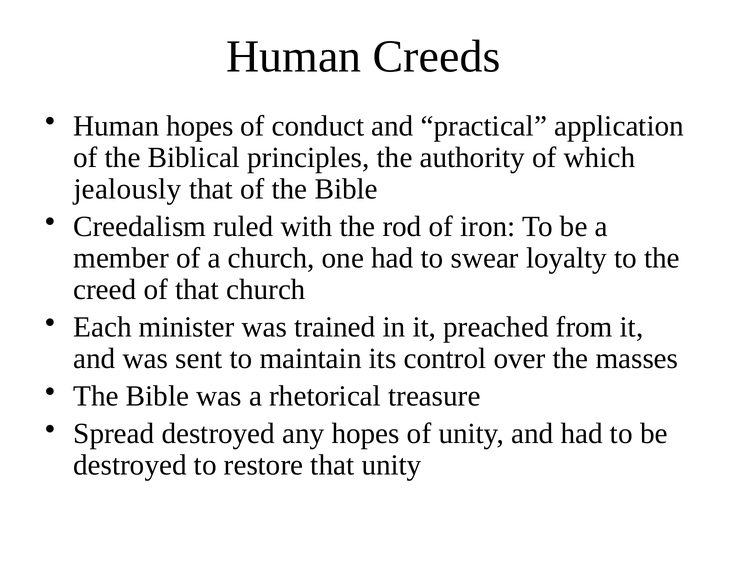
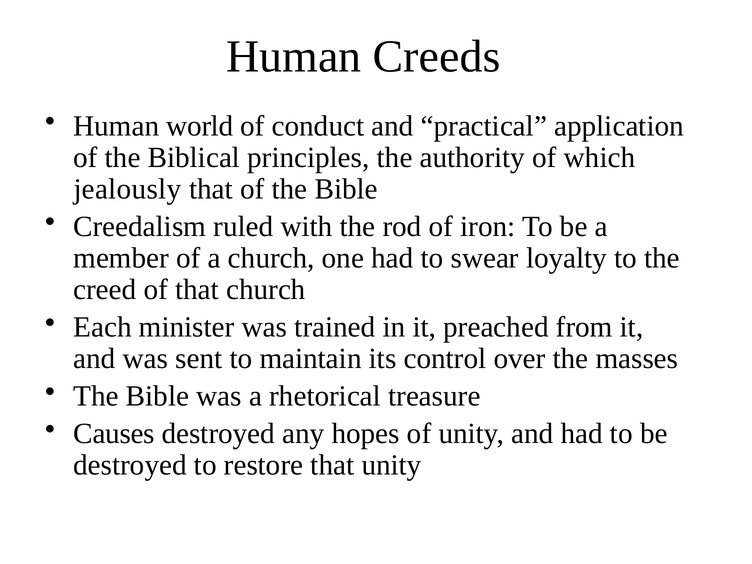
Human hopes: hopes -> world
Spread: Spread -> Causes
